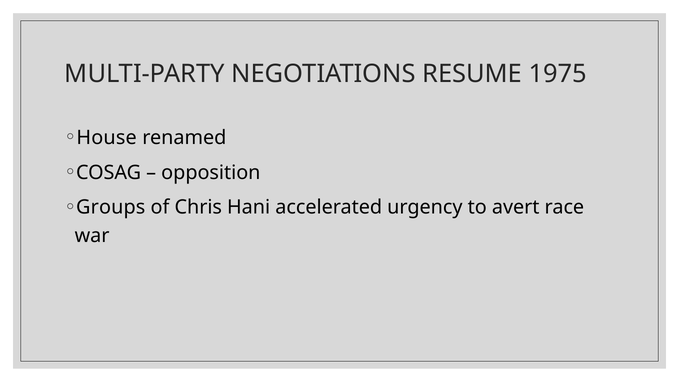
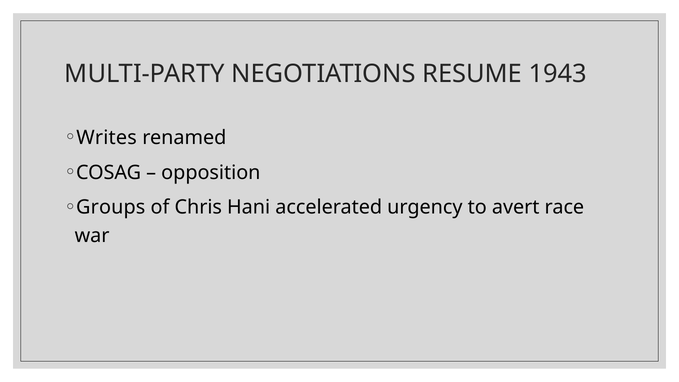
1975: 1975 -> 1943
House: House -> Writes
